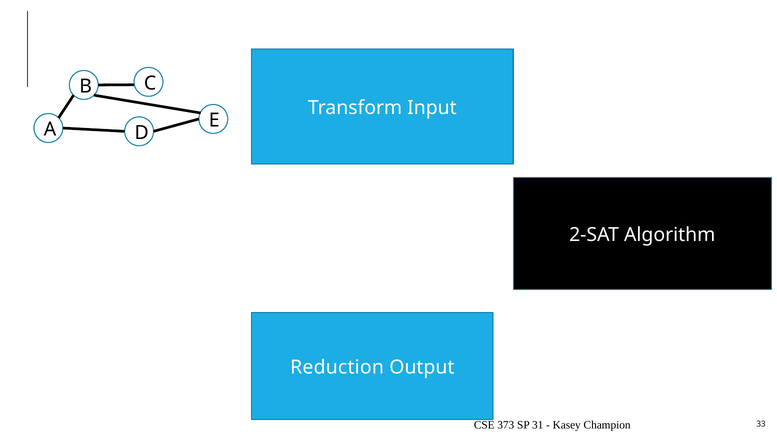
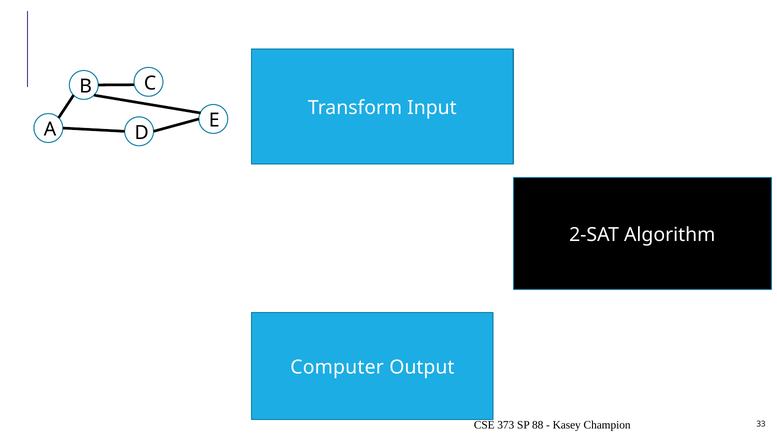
Reduction: Reduction -> Computer
31: 31 -> 88
